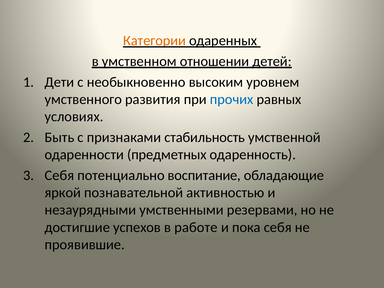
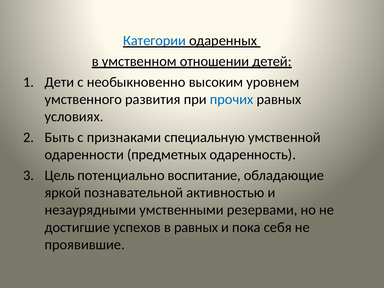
Категории colour: orange -> blue
стабильность: стабильность -> специальную
Себя at (59, 175): Себя -> Цель
в работе: работе -> равных
